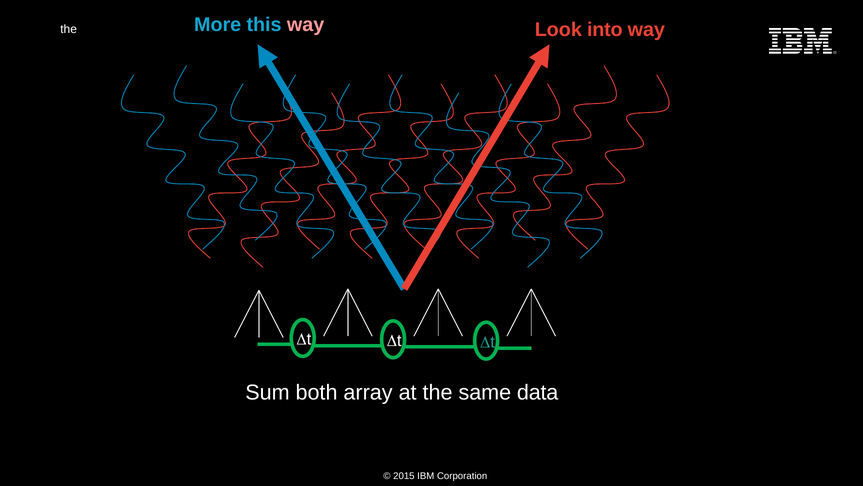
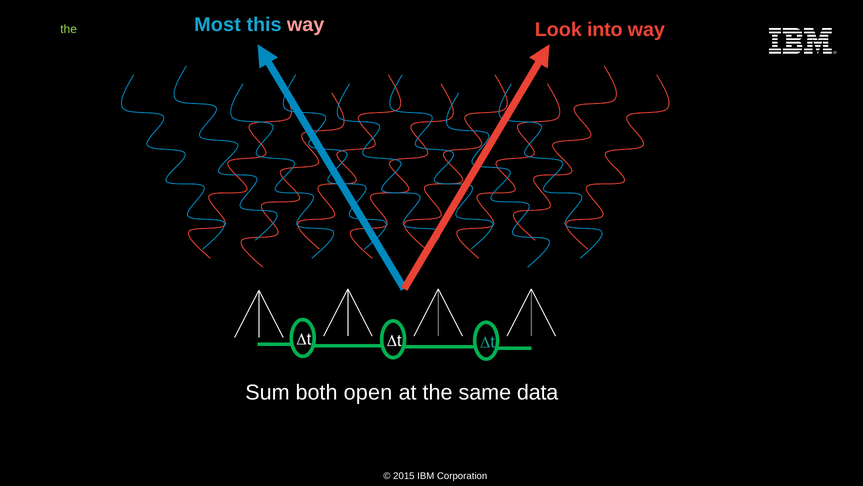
More: More -> Most
the at (69, 29) colour: white -> light green
array: array -> open
